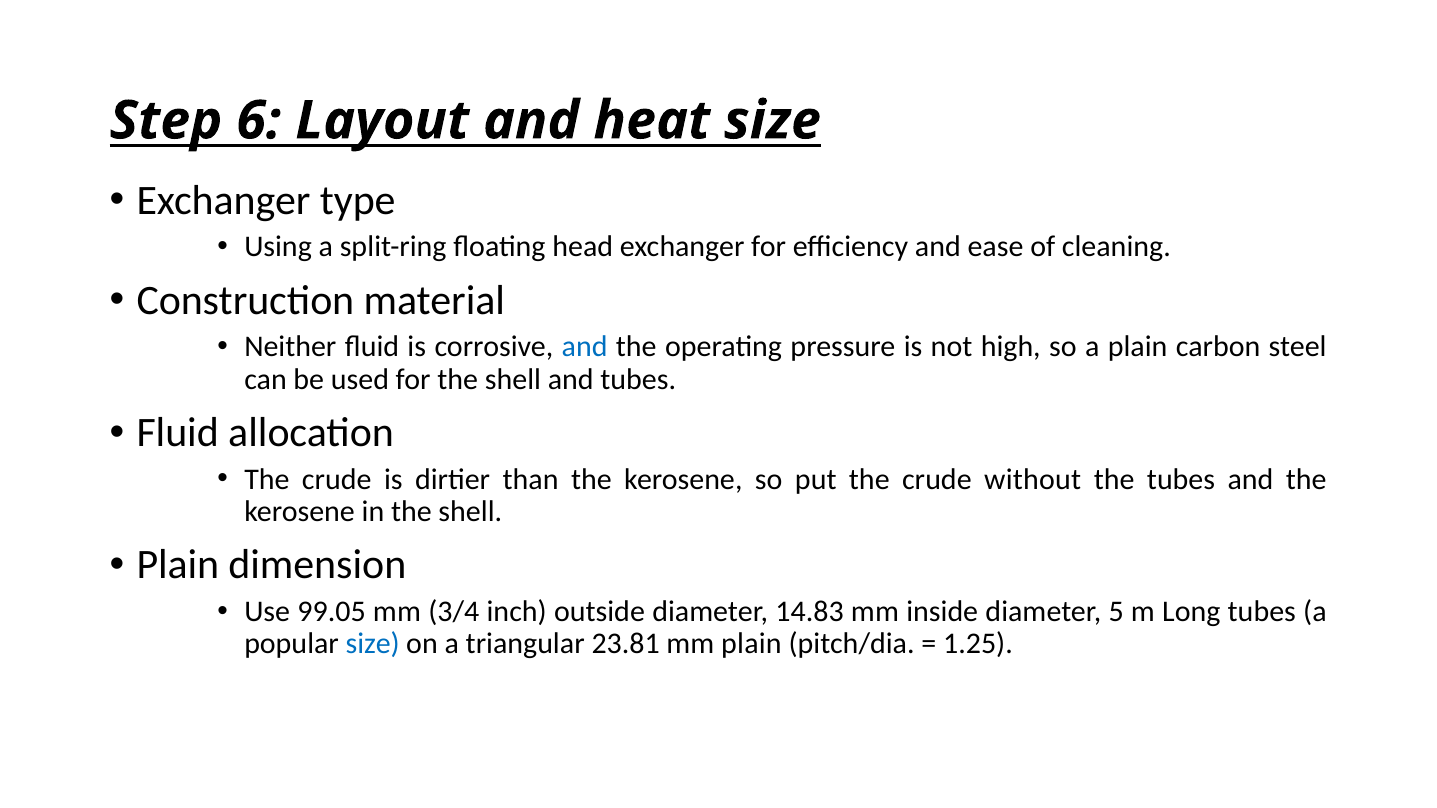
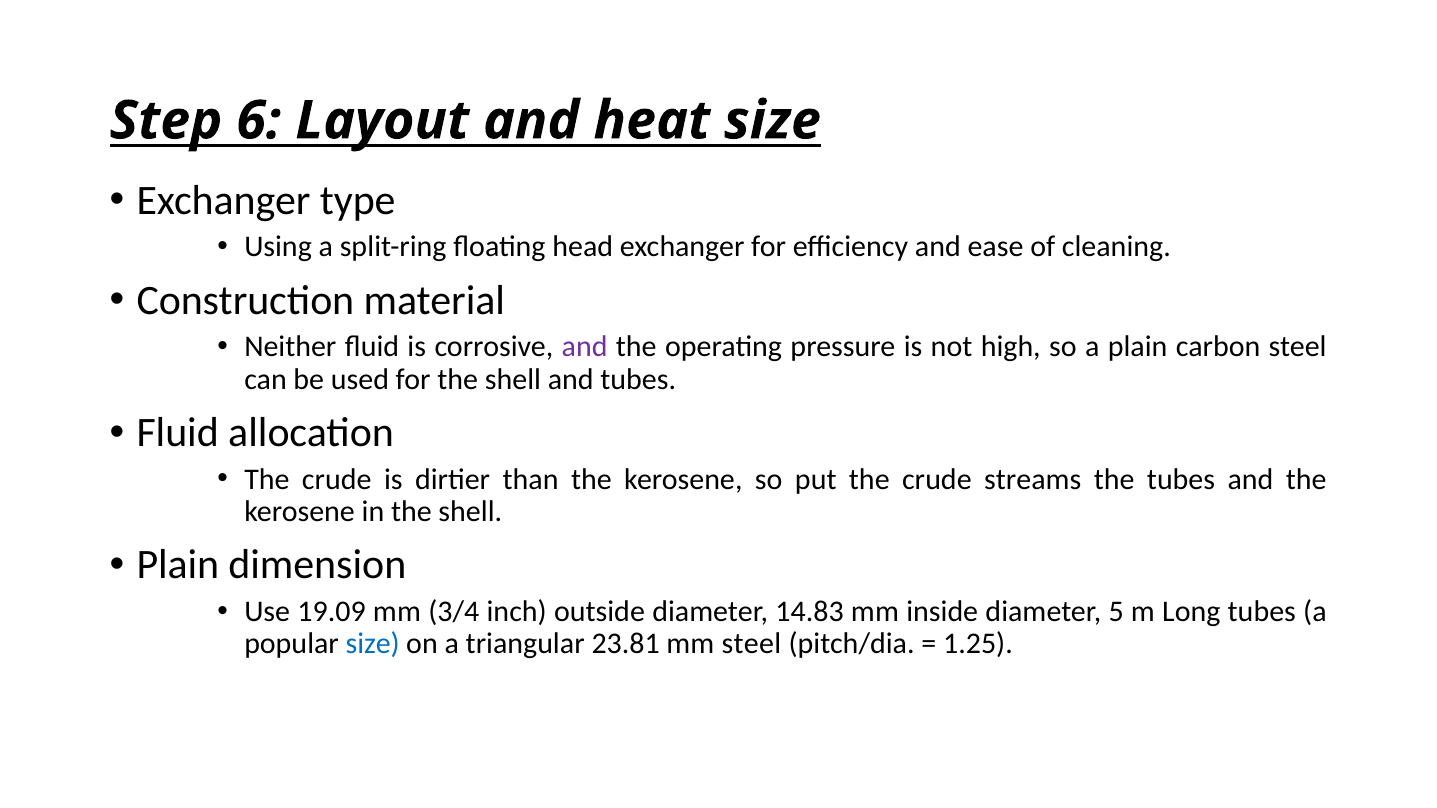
and at (585, 347) colour: blue -> purple
without: without -> streams
99.05: 99.05 -> 19.09
mm plain: plain -> steel
